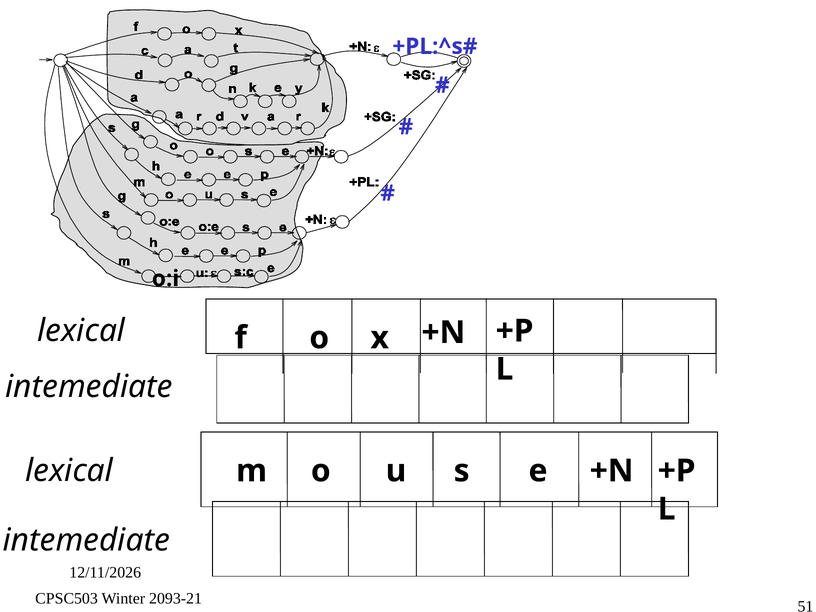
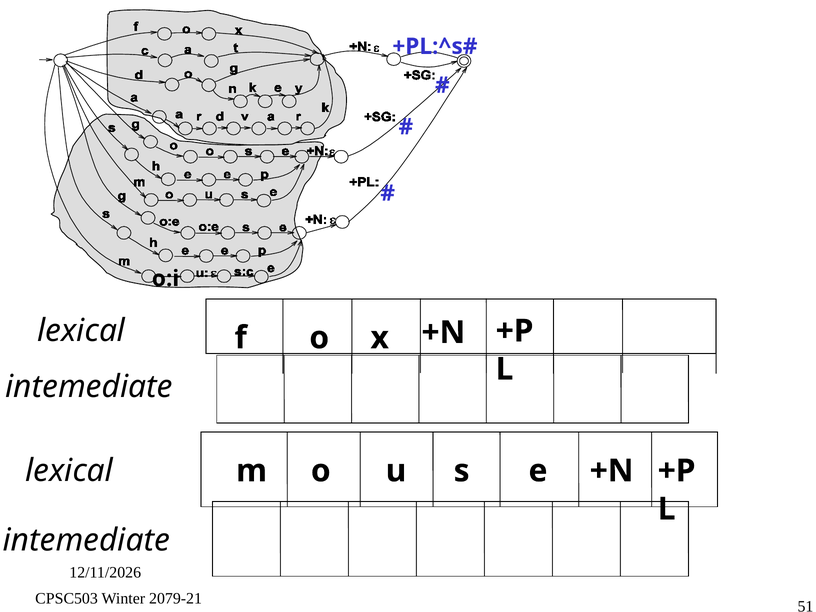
2093-21: 2093-21 -> 2079-21
